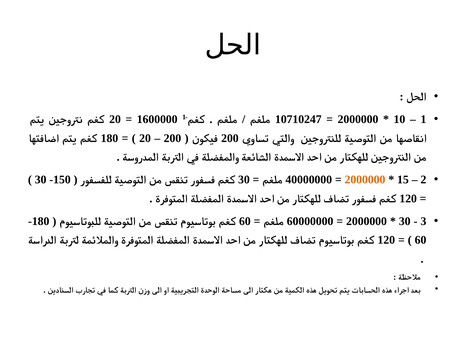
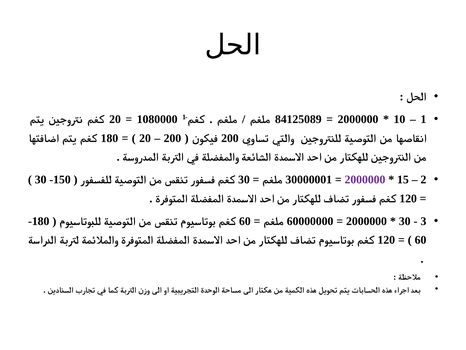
1600000: 1600000 -> 1080000
10710247: 10710247 -> 84125089
40000000: 40000000 -> 30000001
2000000 at (365, 179) colour: orange -> purple
